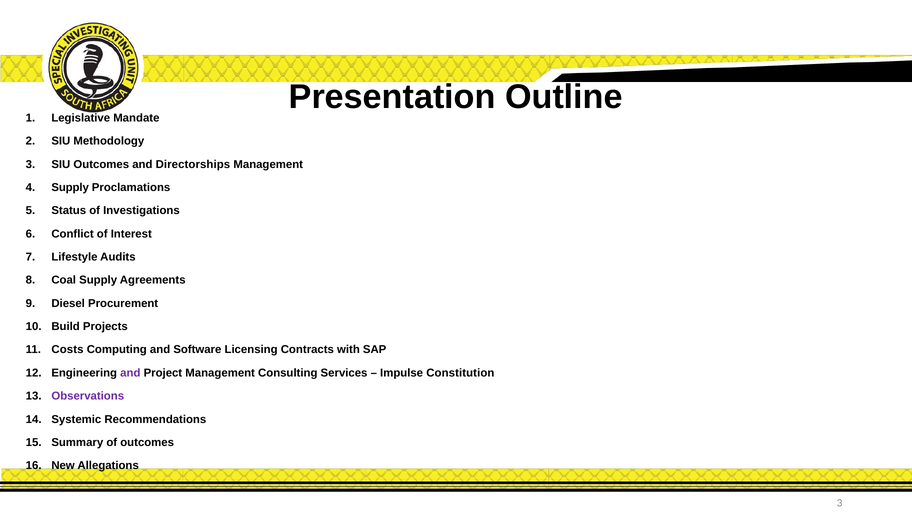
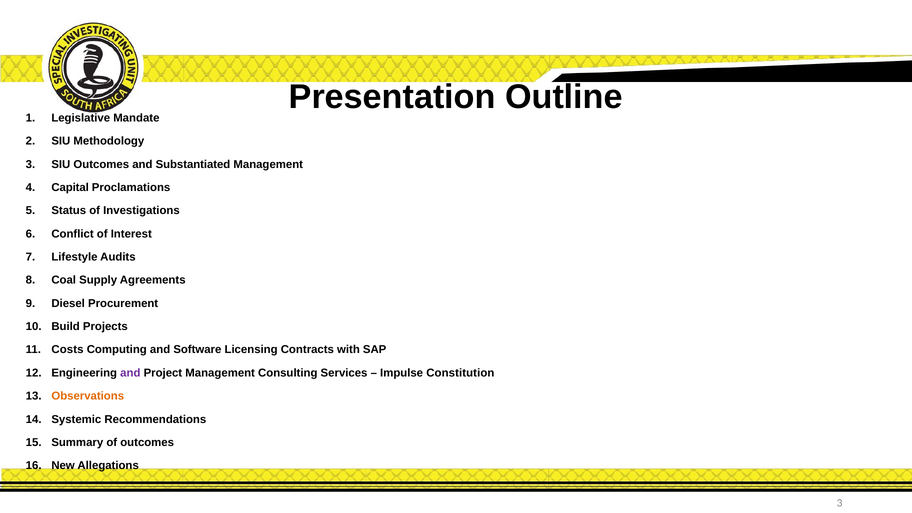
Directorships: Directorships -> Substantiated
Supply at (70, 187): Supply -> Capital
Observations colour: purple -> orange
